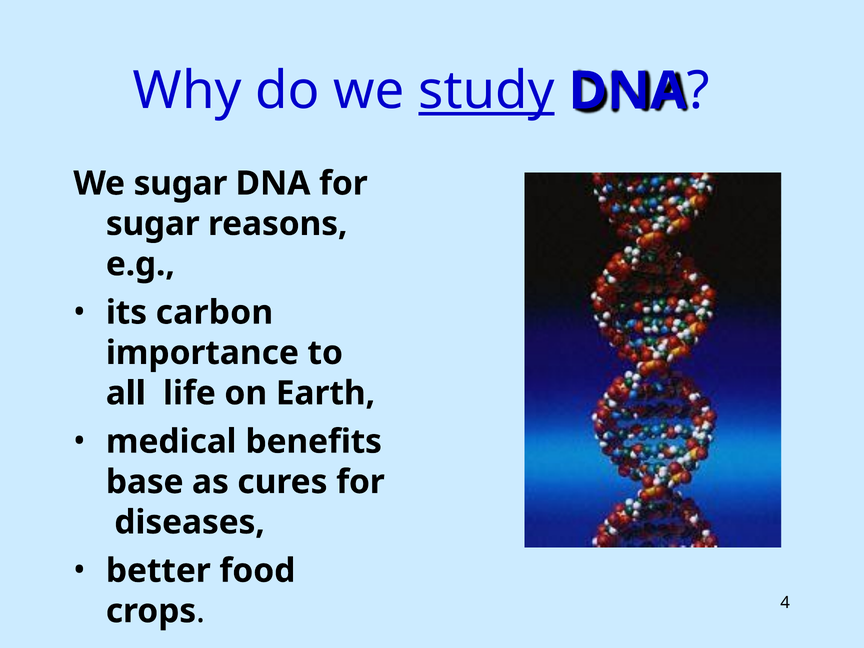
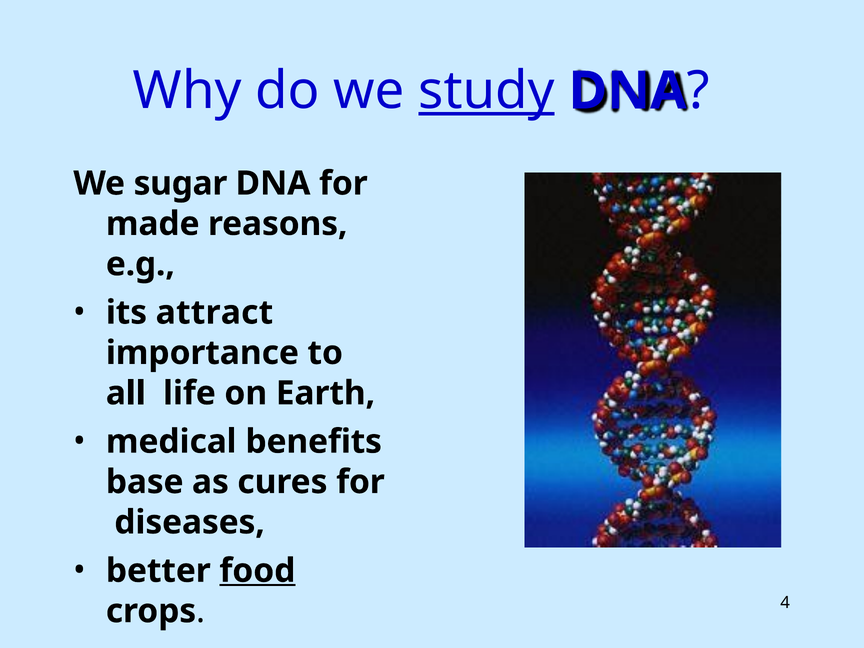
sugar at (153, 224): sugar -> made
carbon: carbon -> attract
food underline: none -> present
